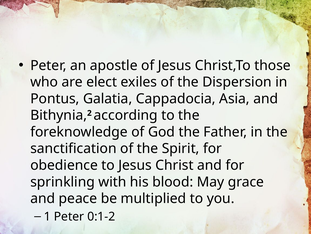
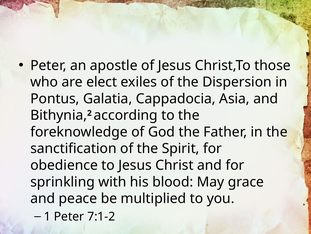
0:1-2: 0:1-2 -> 7:1-2
